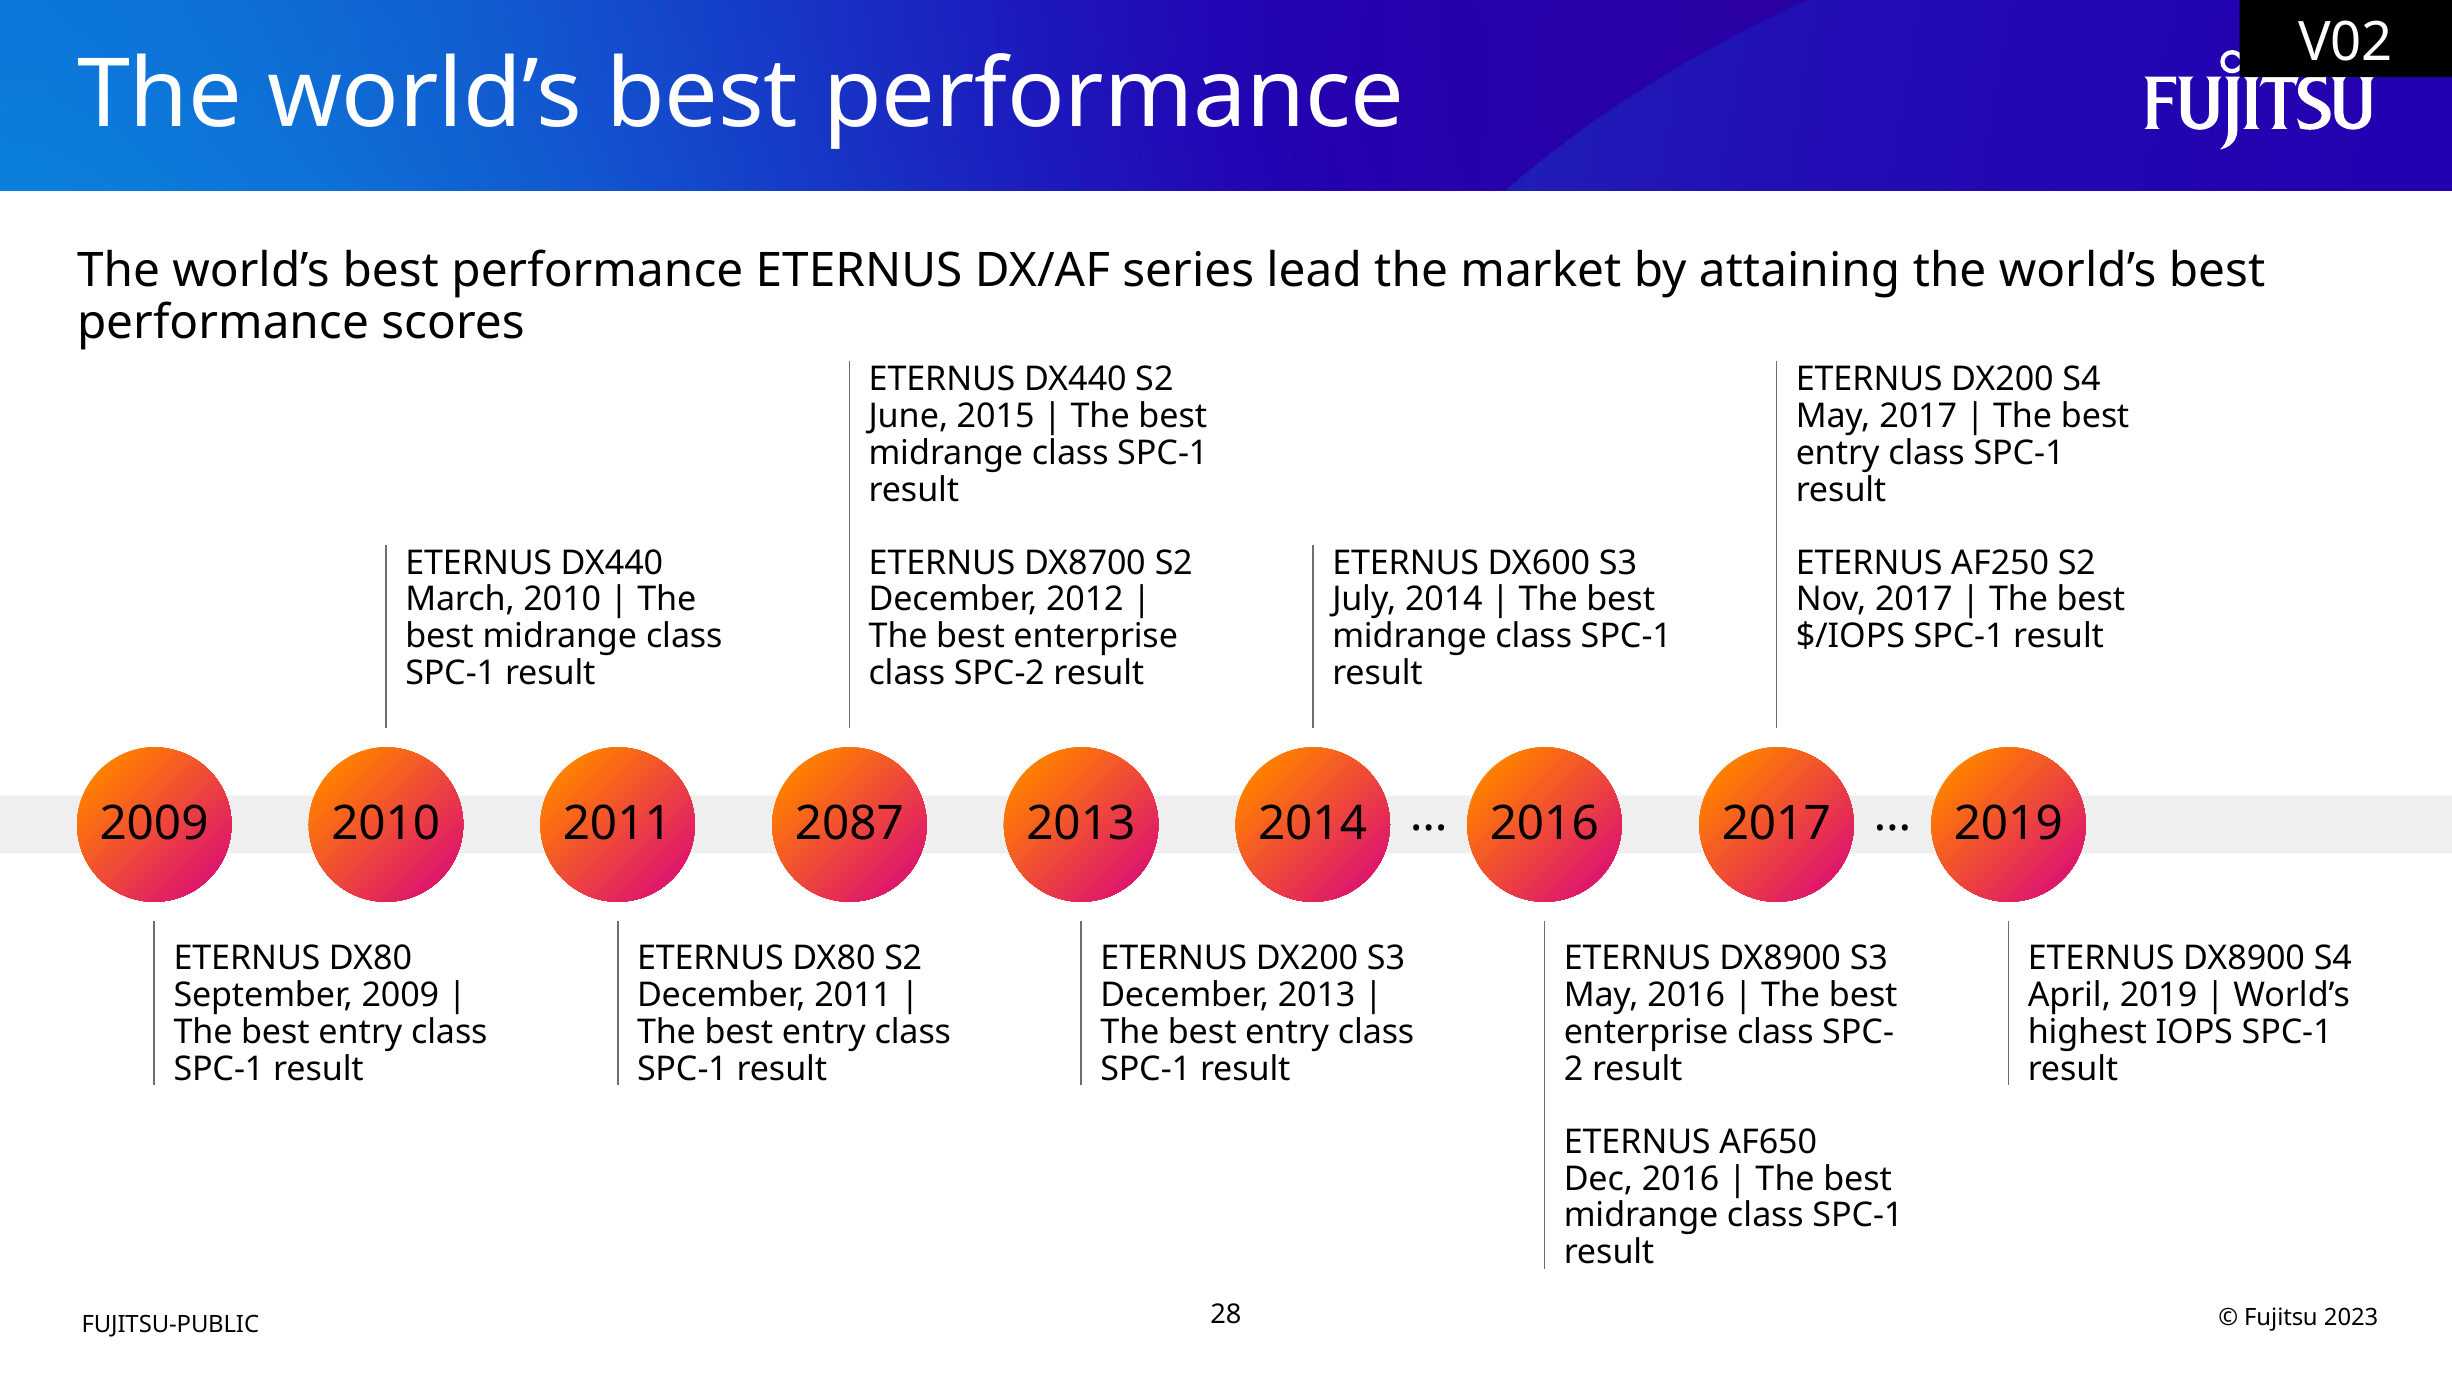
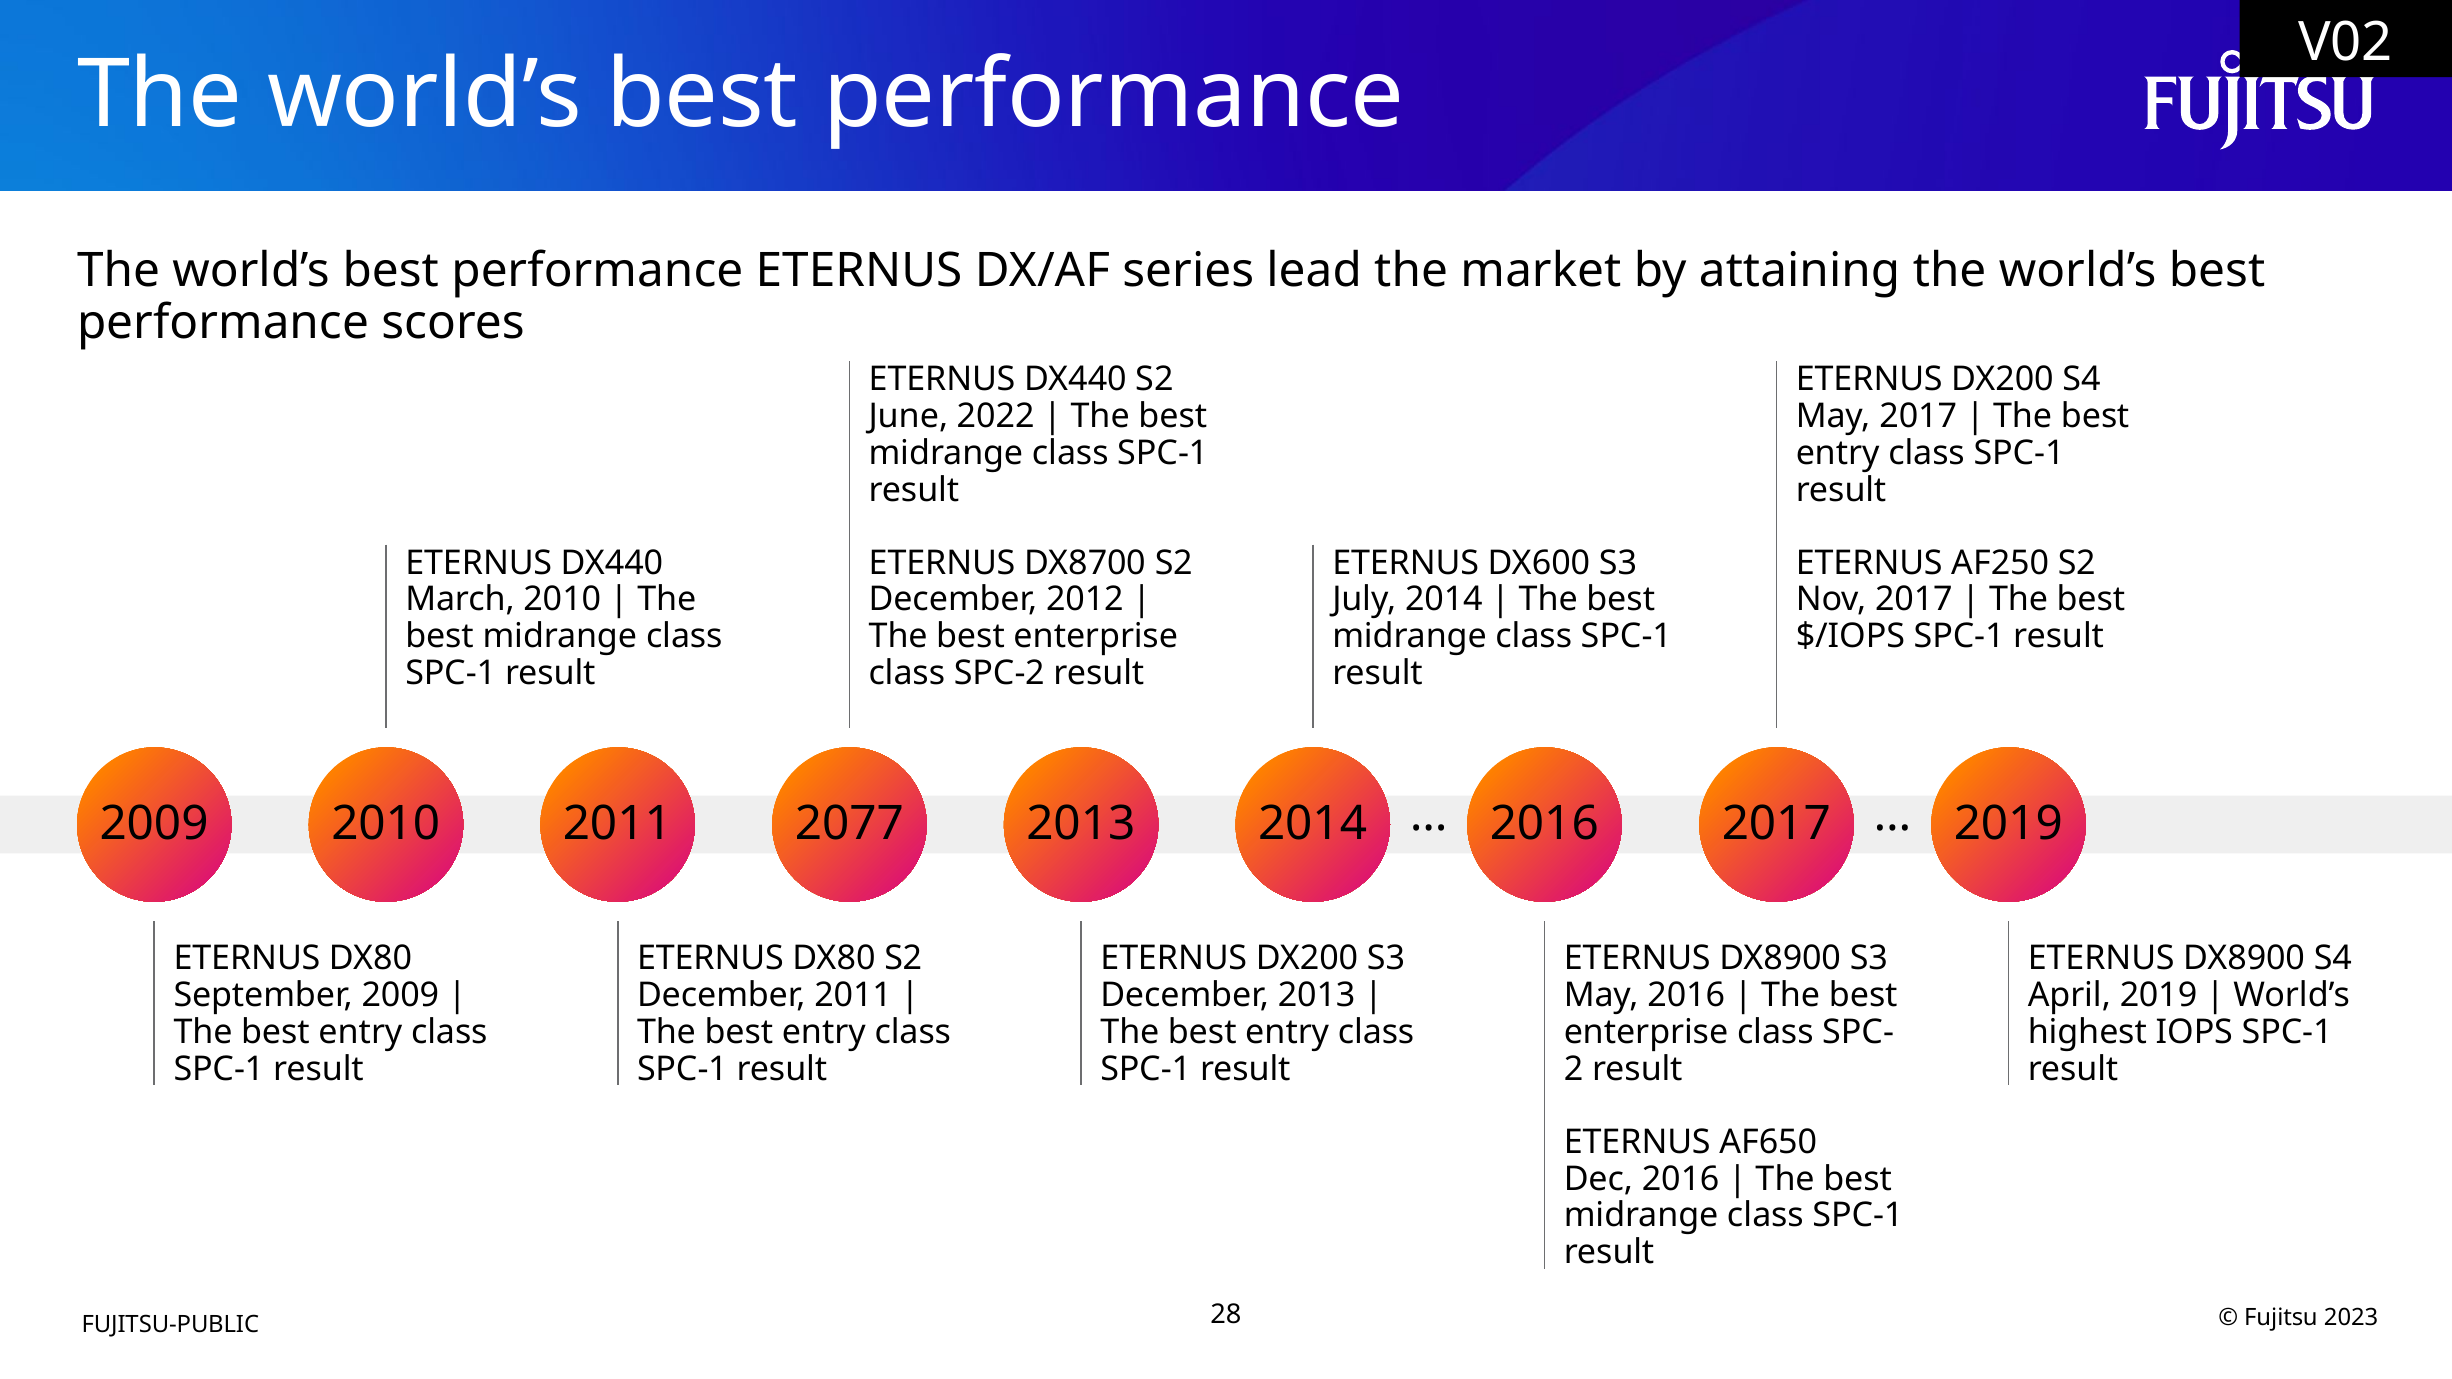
2015: 2015 -> 2022
2087: 2087 -> 2077
